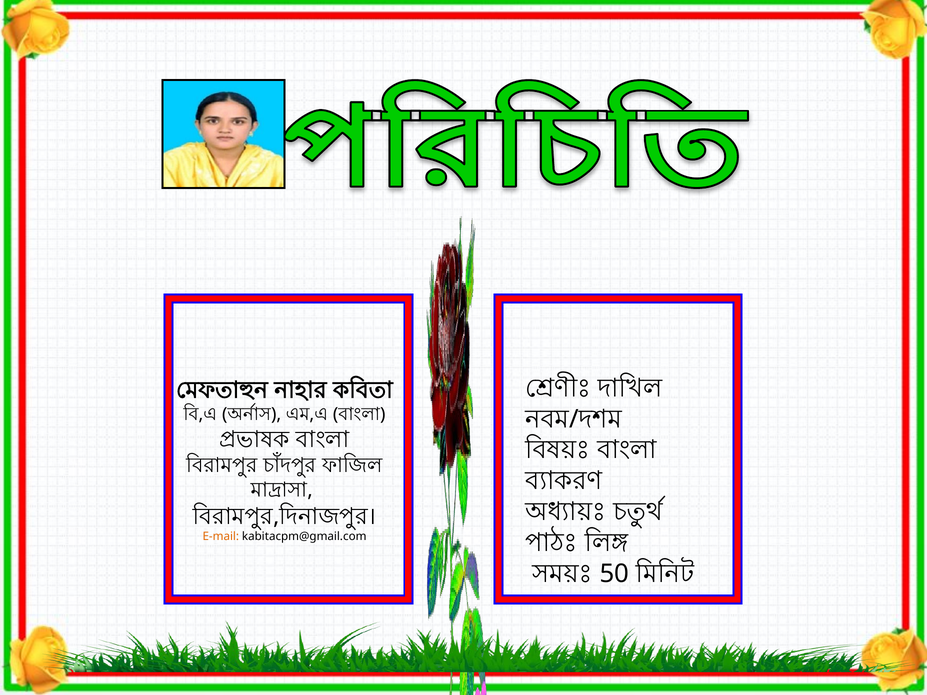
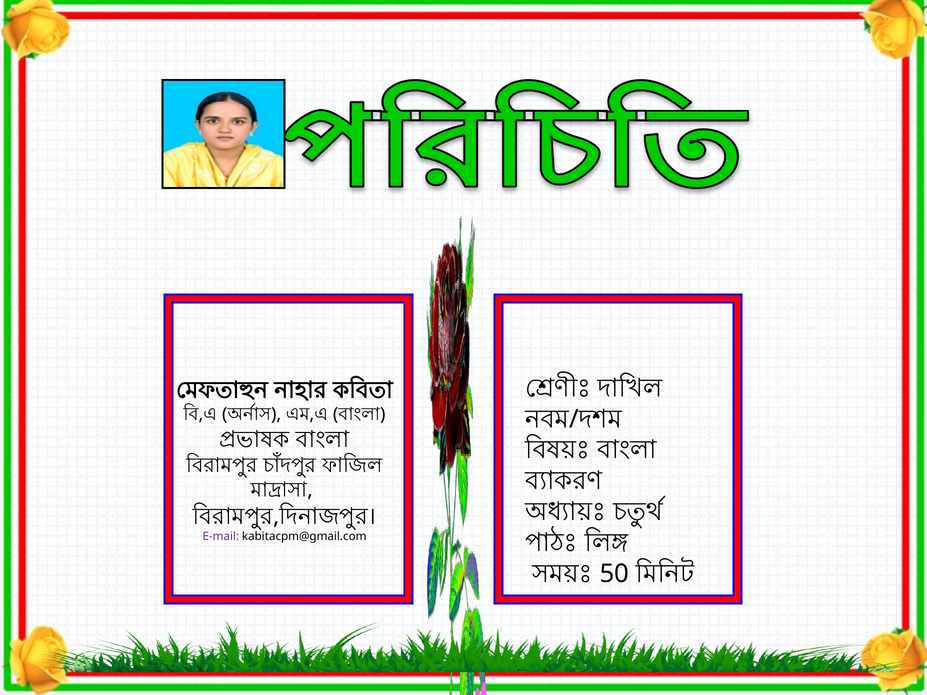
E-mail colour: orange -> purple
